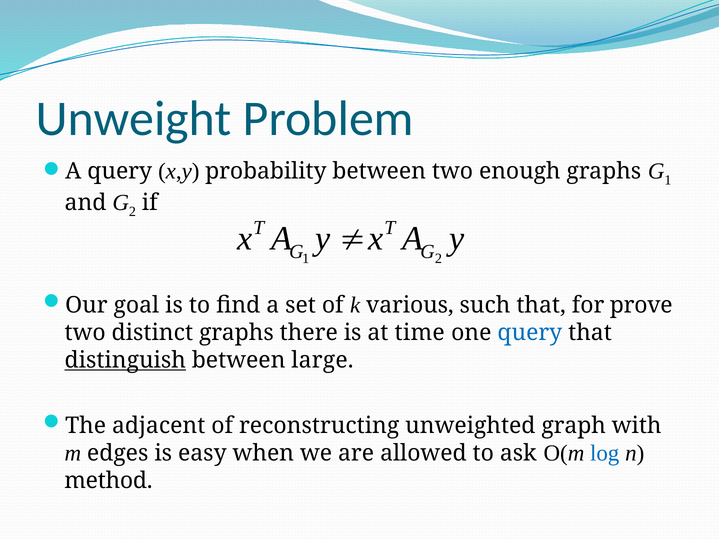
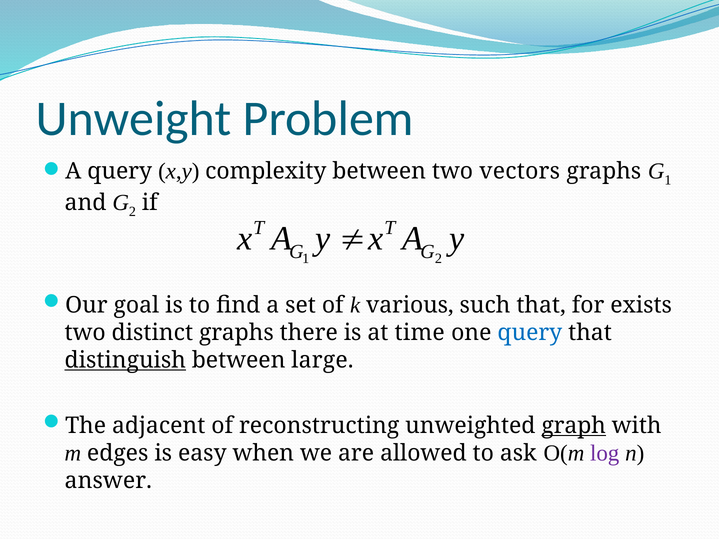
probability: probability -> complexity
enough: enough -> vectors
prove: prove -> exists
graph underline: none -> present
log colour: blue -> purple
method: method -> answer
